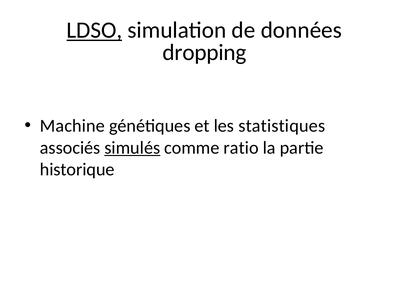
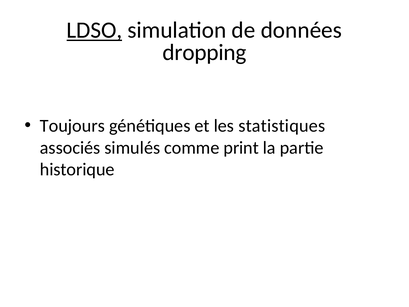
Machine: Machine -> Toujours
simulés underline: present -> none
ratio: ratio -> print
